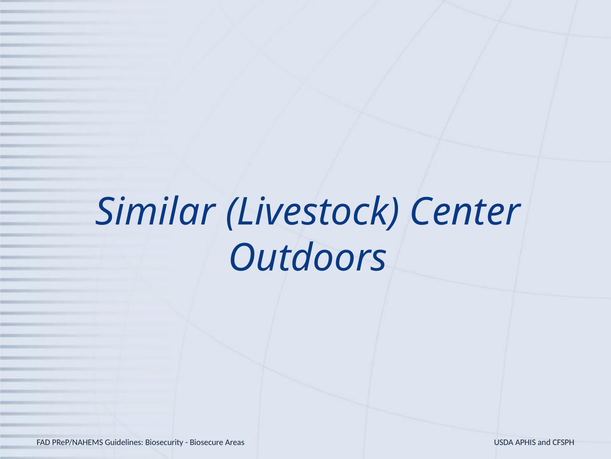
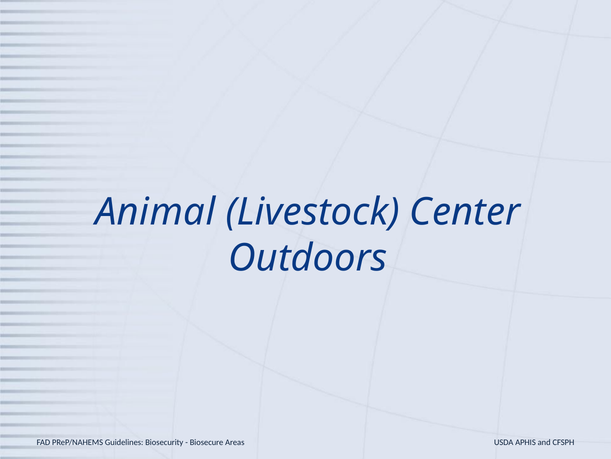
Similar: Similar -> Animal
